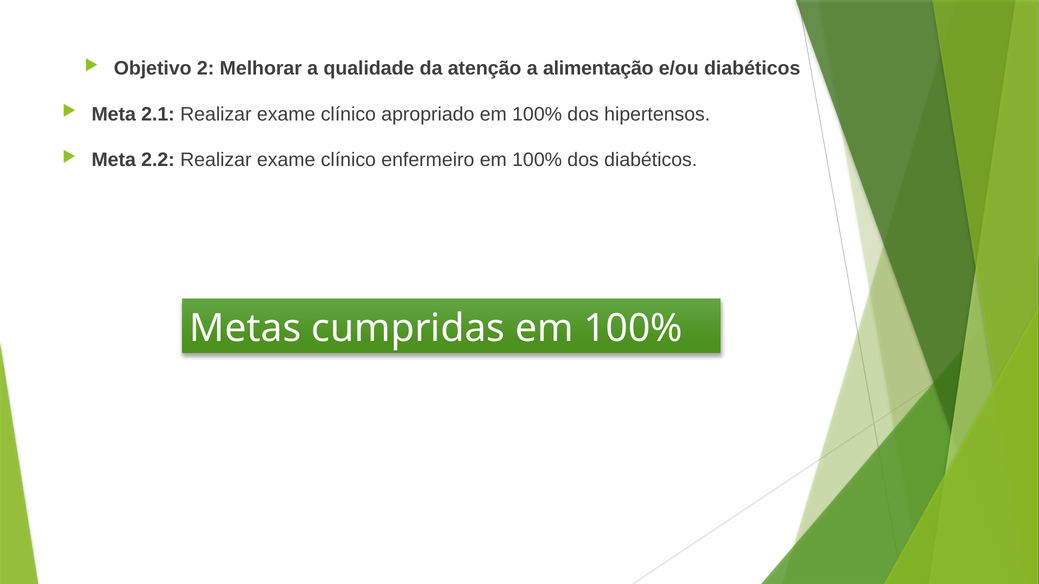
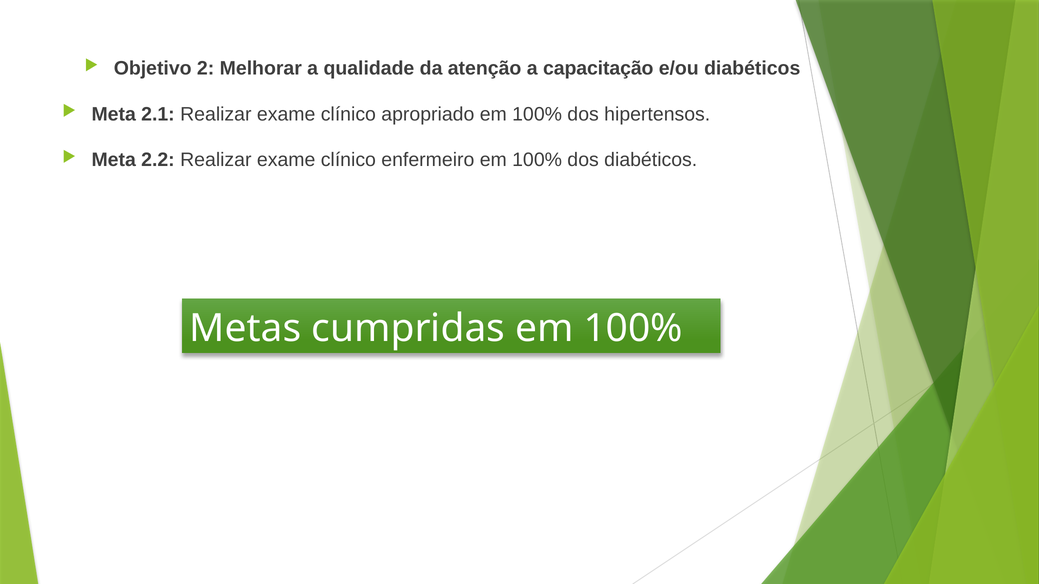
alimentação: alimentação -> capacitação
